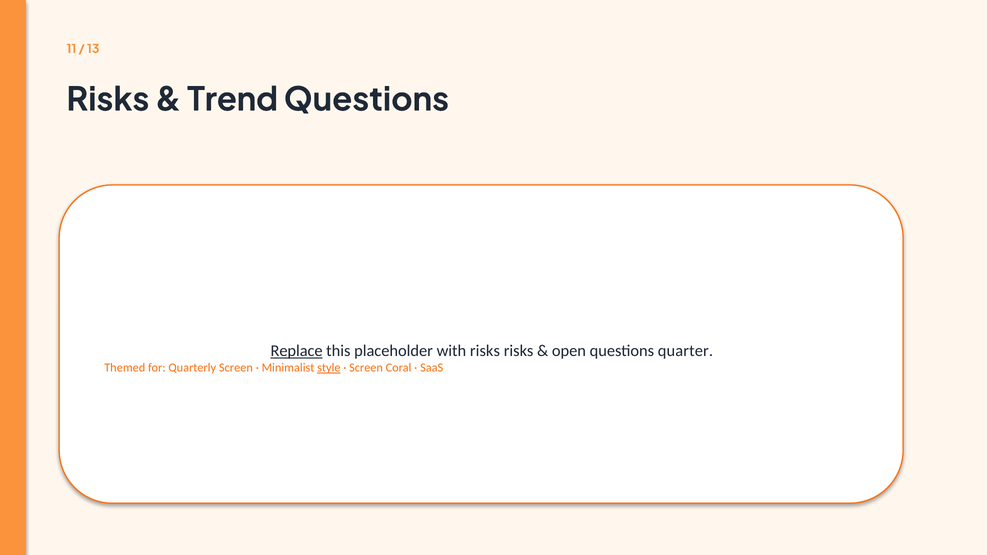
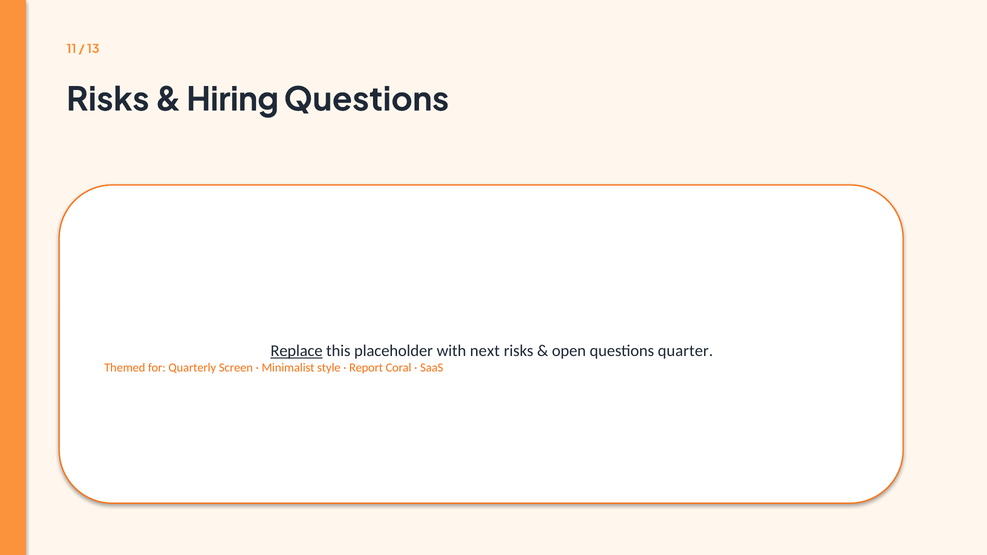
Trend: Trend -> Hiring
with risks: risks -> next
style underline: present -> none
Screen at (366, 368): Screen -> Report
